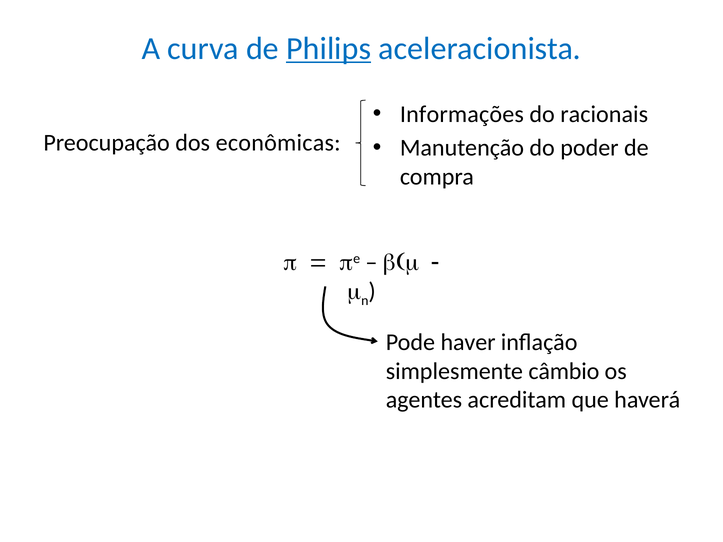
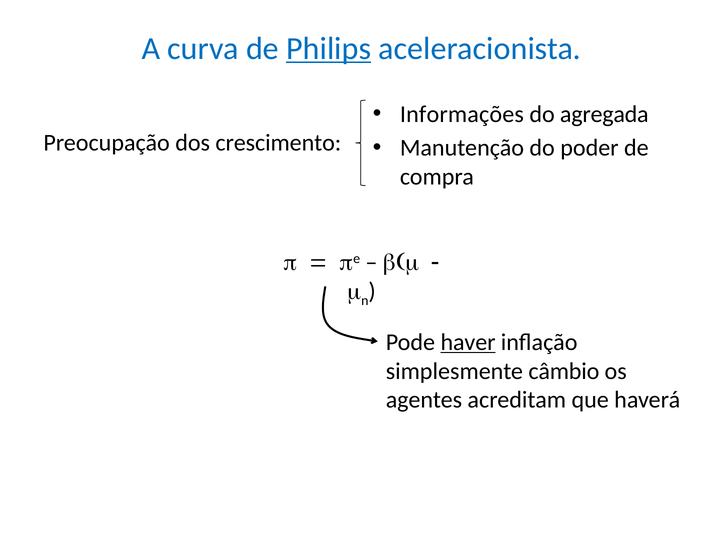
racionais: racionais -> agregada
econômicas: econômicas -> crescimento
haver underline: none -> present
